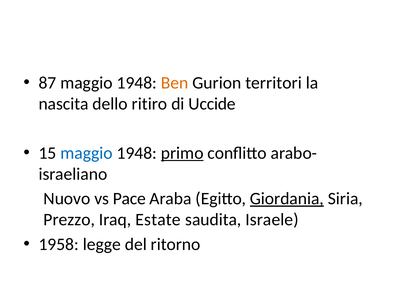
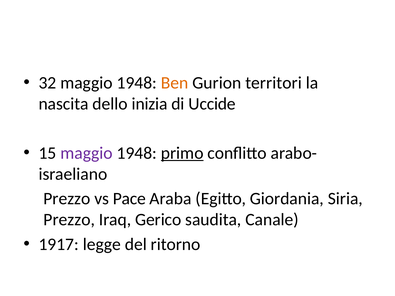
87: 87 -> 32
ritiro: ritiro -> inizia
maggio at (86, 153) colour: blue -> purple
Nuovo at (67, 199): Nuovo -> Prezzo
Giordania underline: present -> none
Estate: Estate -> Gerico
Israele: Israele -> Canale
1958: 1958 -> 1917
